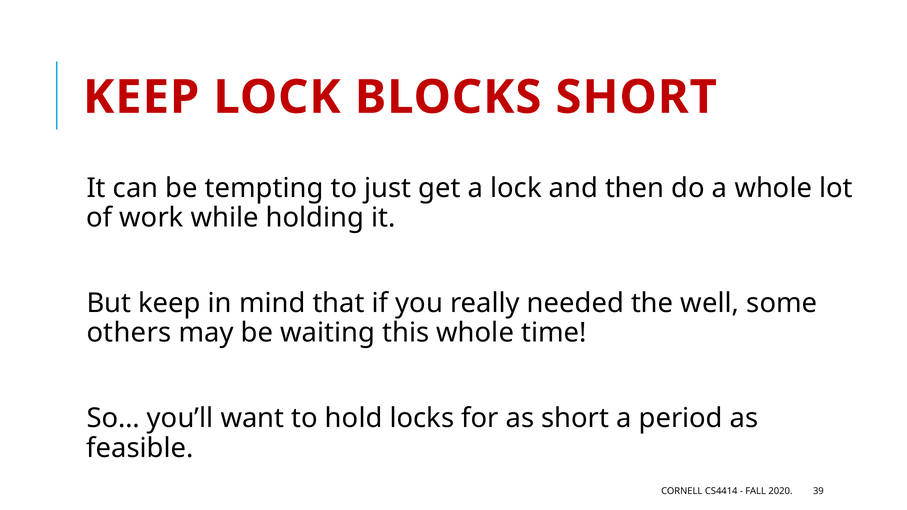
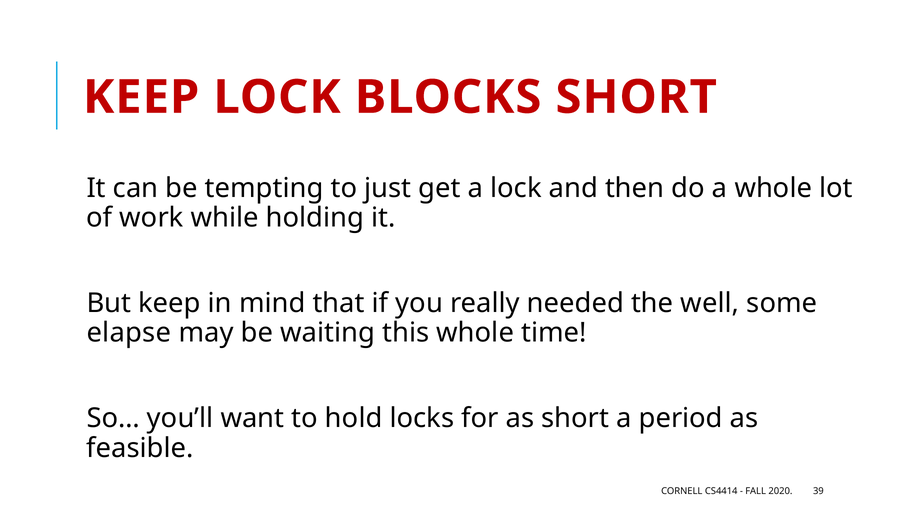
others: others -> elapse
